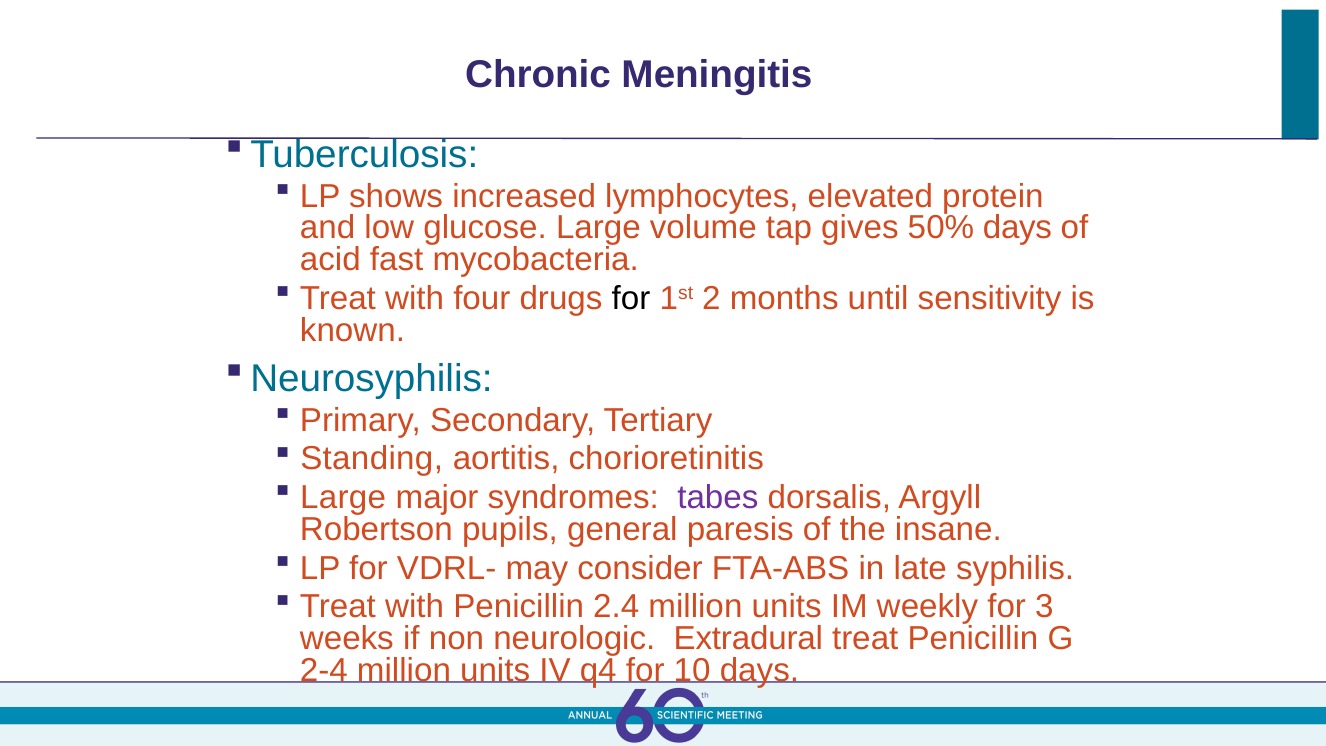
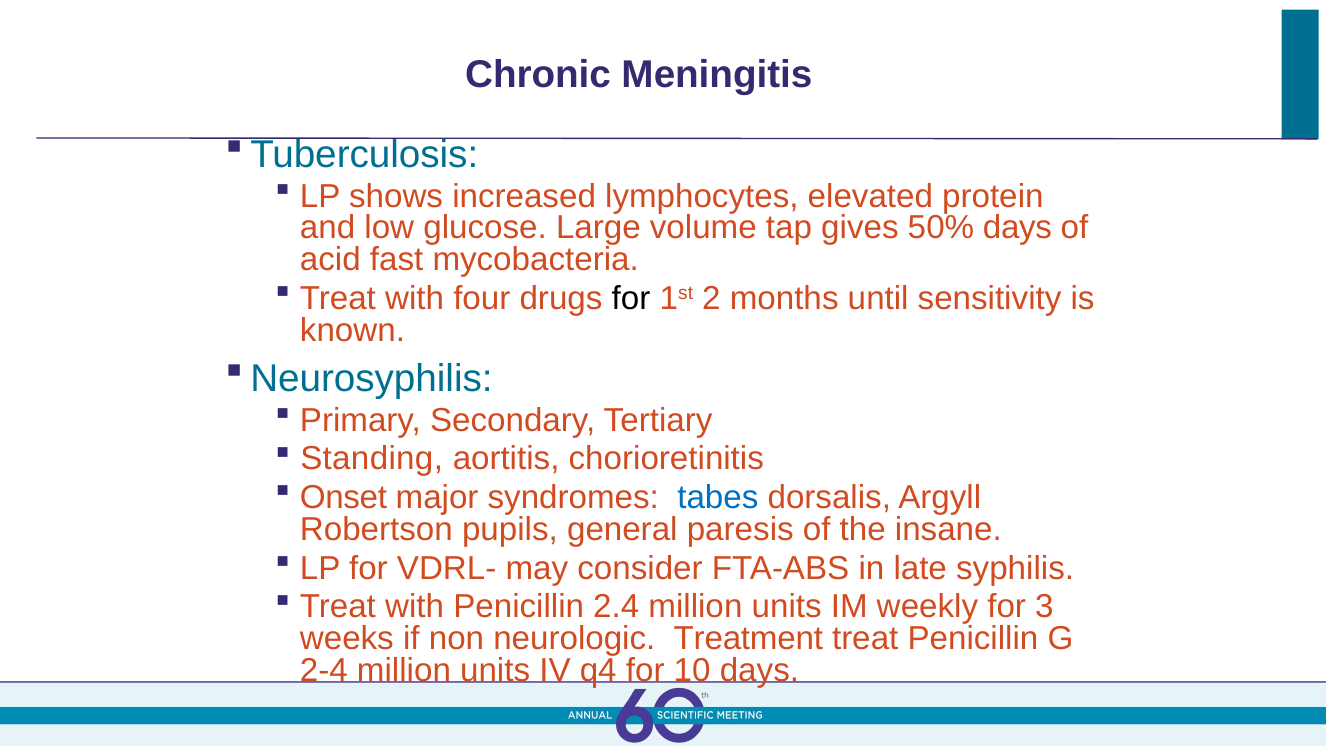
Large at (343, 497): Large -> Onset
tabes colour: purple -> blue
Extradural: Extradural -> Treatment
